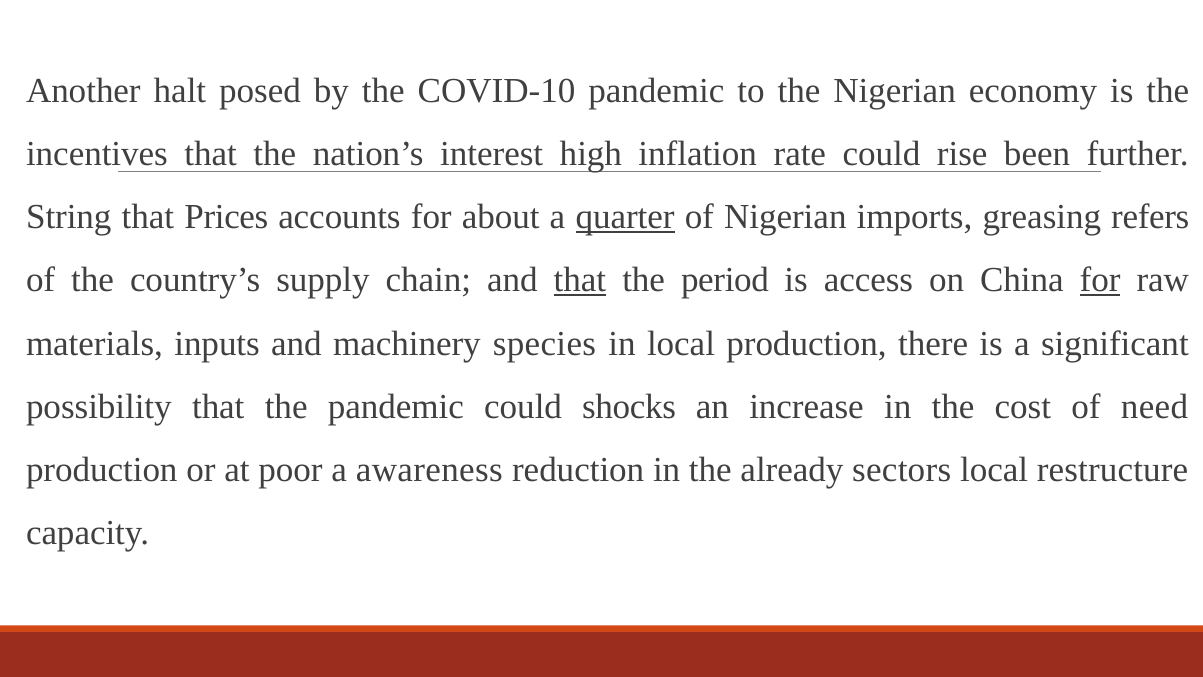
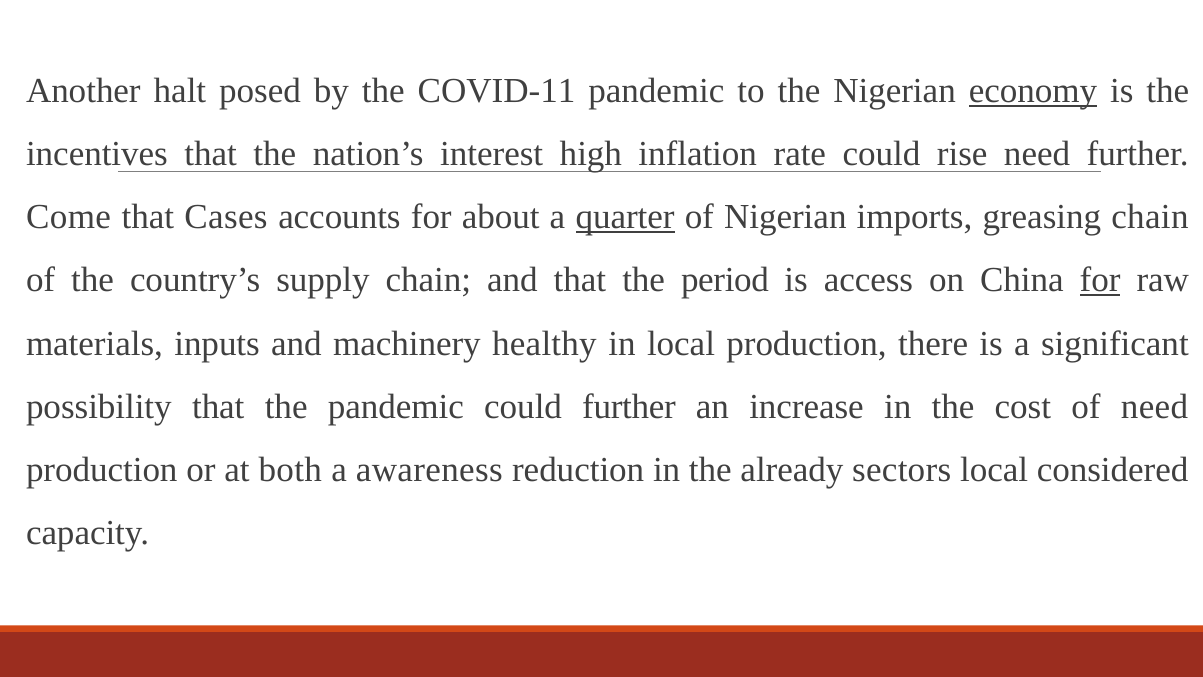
COVID-10: COVID-10 -> COVID-11
economy underline: none -> present
rise been: been -> need
String: String -> Come
Prices: Prices -> Cases
greasing refers: refers -> chain
that at (580, 280) underline: present -> none
species: species -> healthy
could shocks: shocks -> further
poor: poor -> both
restructure: restructure -> considered
